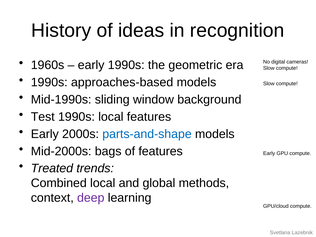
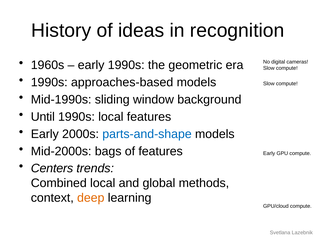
Test: Test -> Until
Treated: Treated -> Centers
deep colour: purple -> orange
